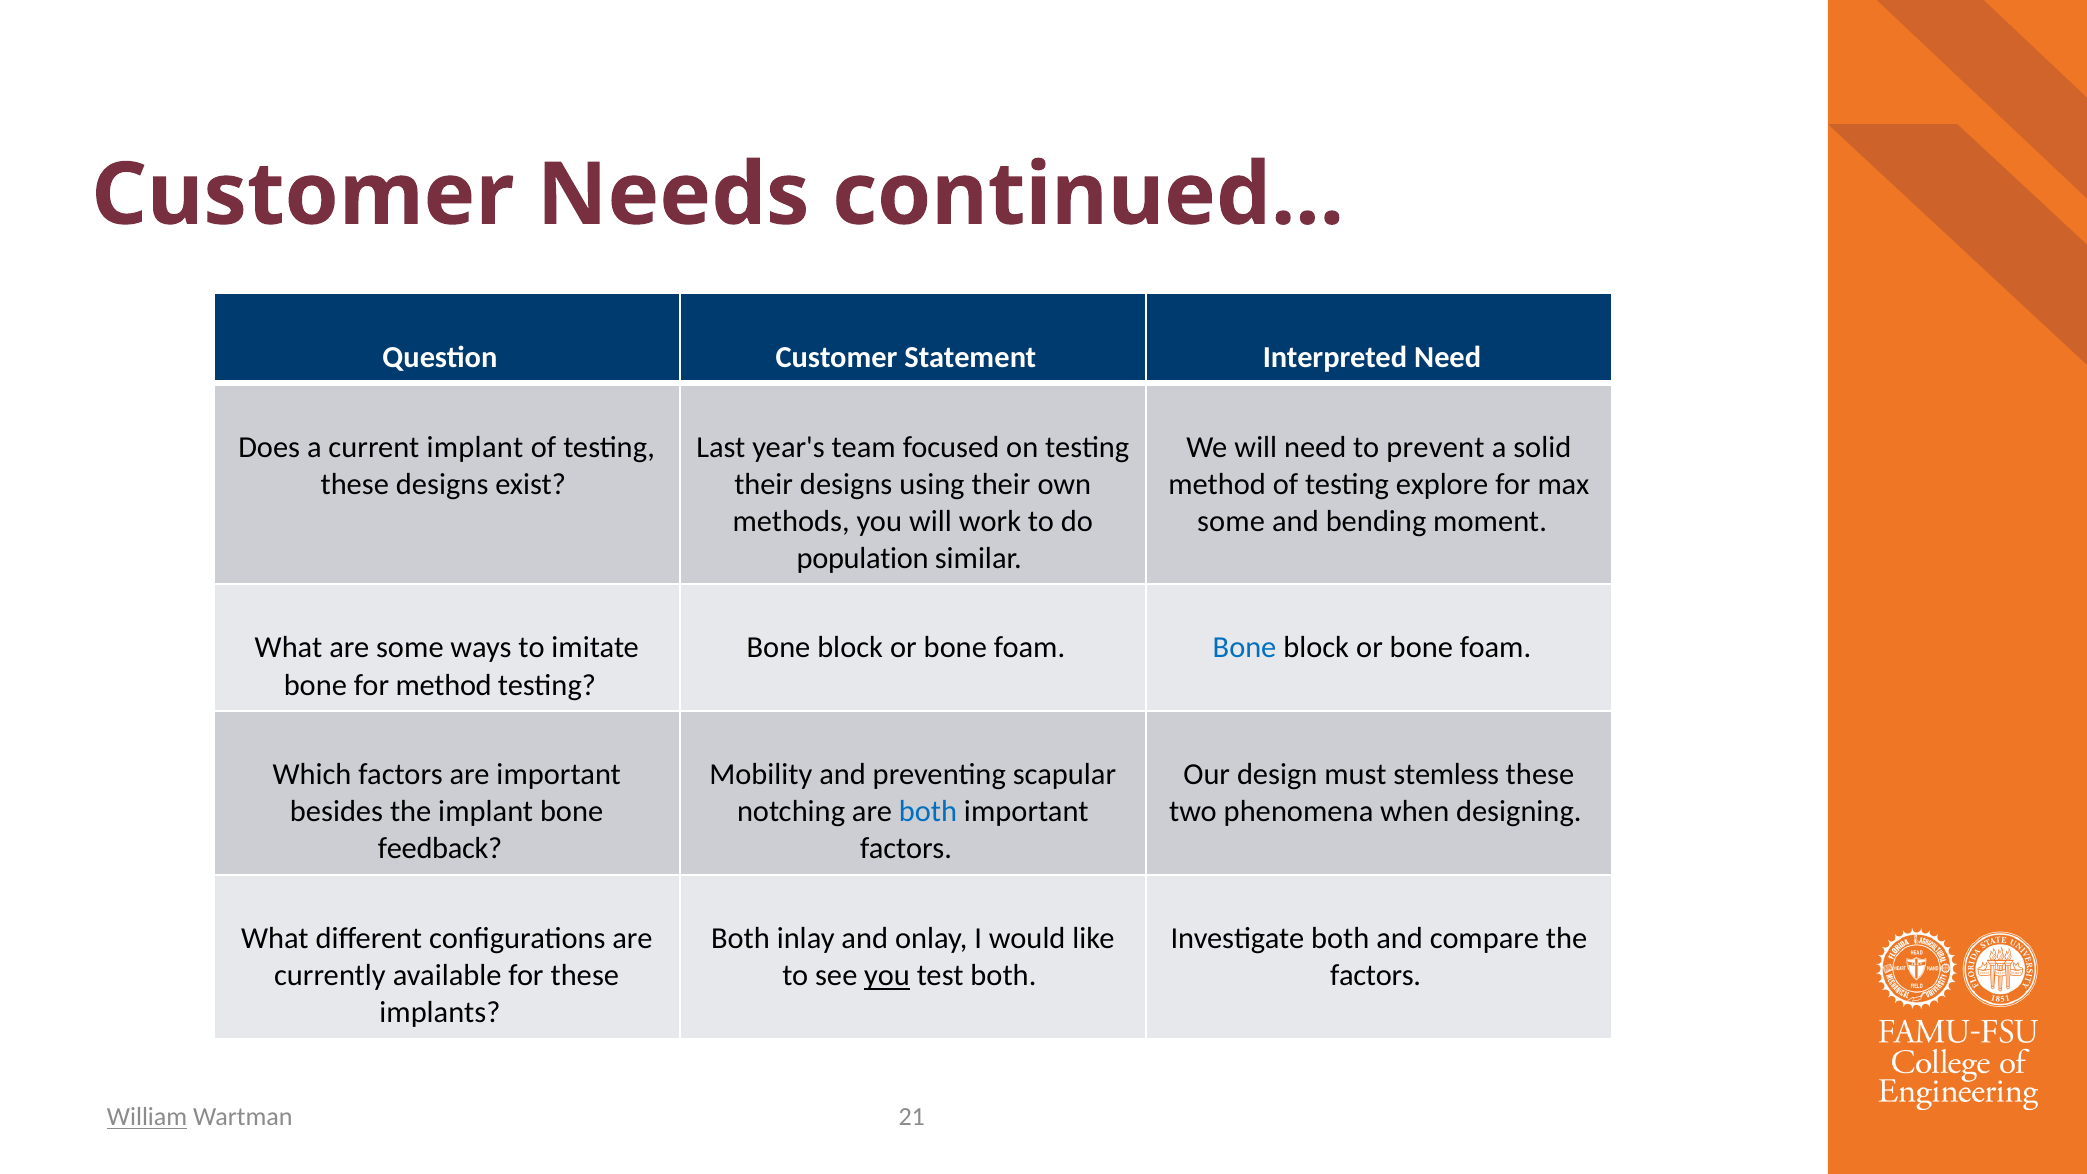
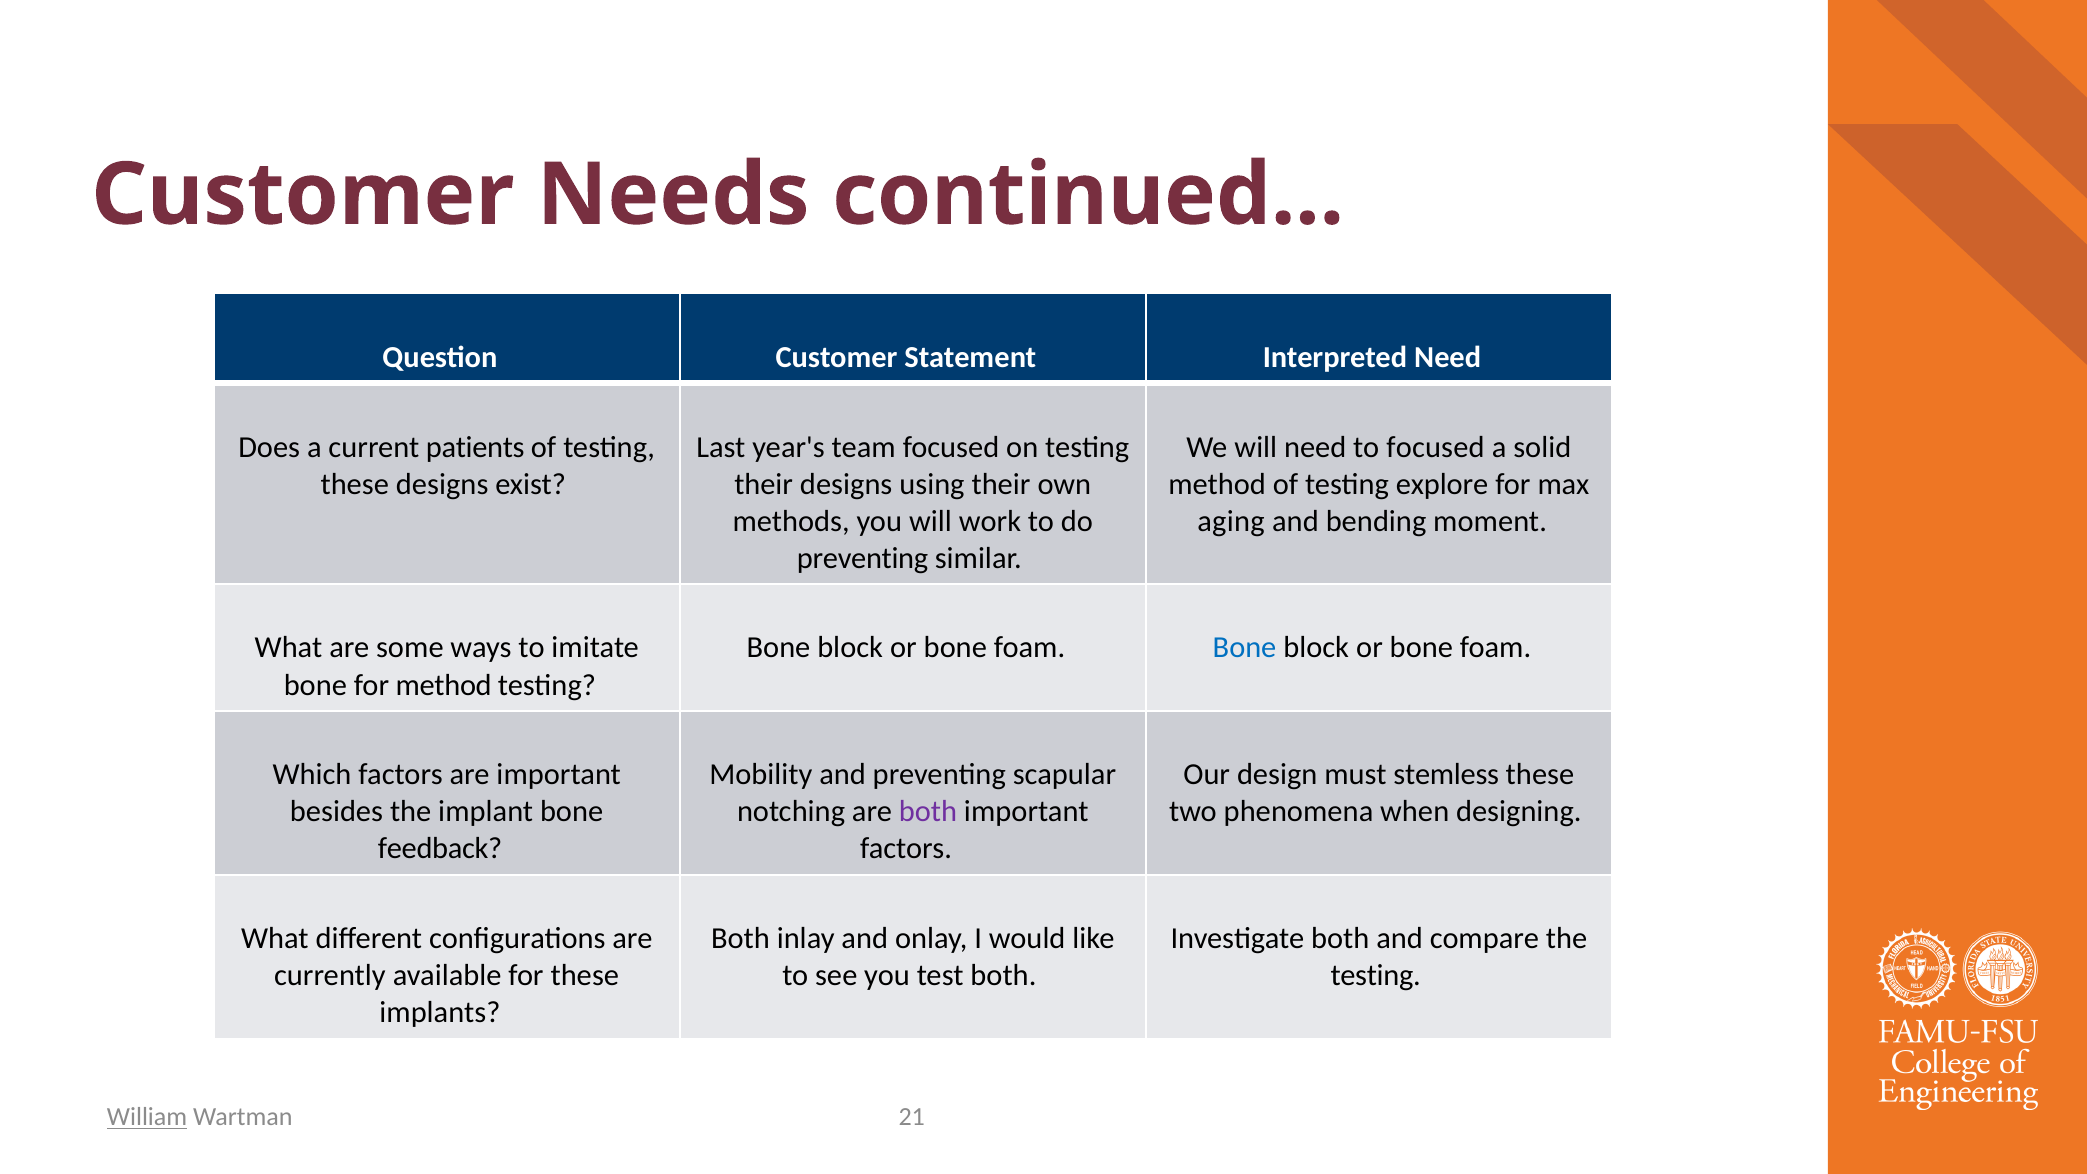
current implant: implant -> patients
to prevent: prevent -> focused
some at (1231, 521): some -> aging
population at (863, 558): population -> preventing
both at (928, 812) colour: blue -> purple
you at (887, 976) underline: present -> none
factors at (1376, 976): factors -> testing
